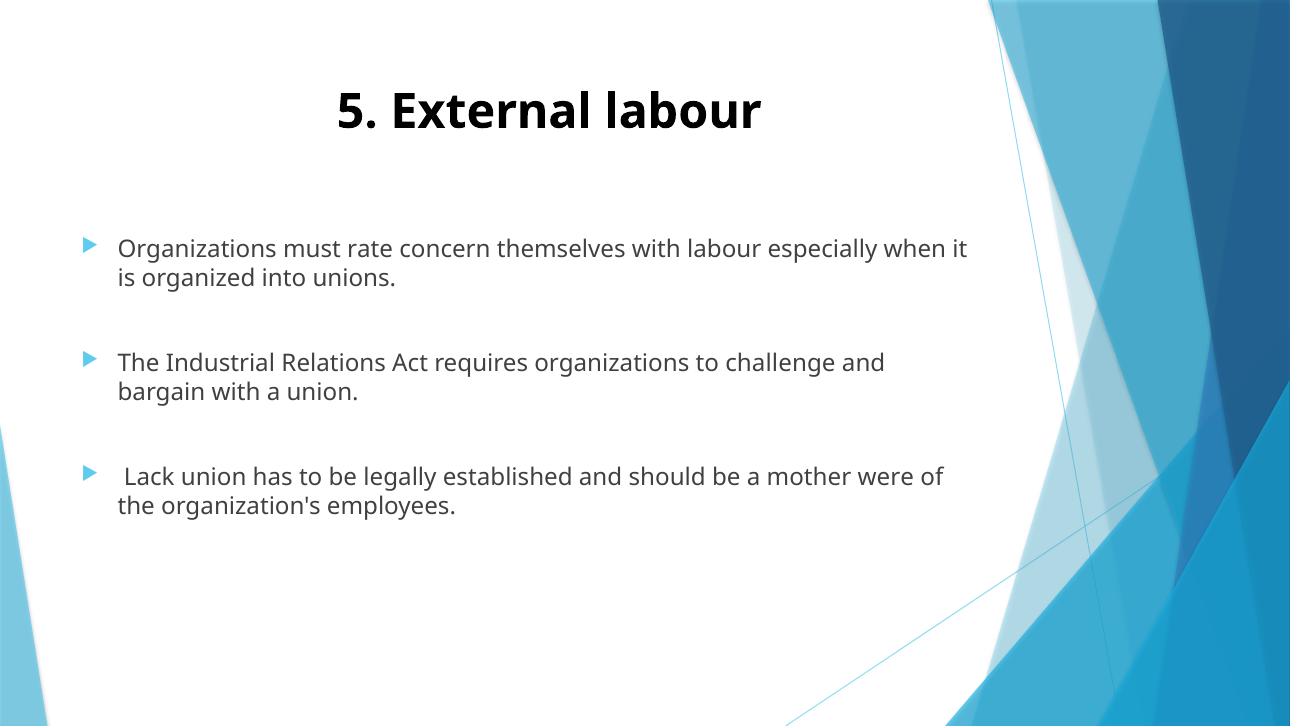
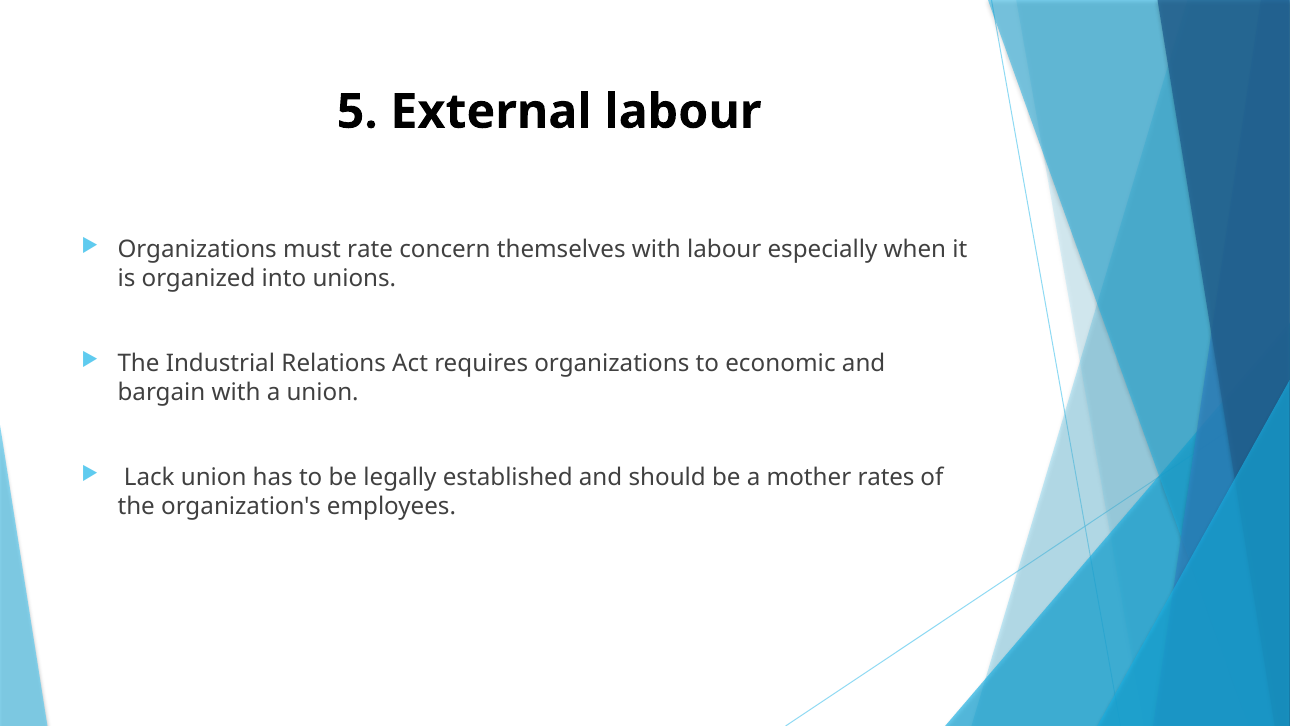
challenge: challenge -> economic
were: were -> rates
